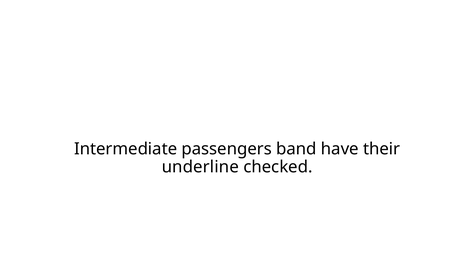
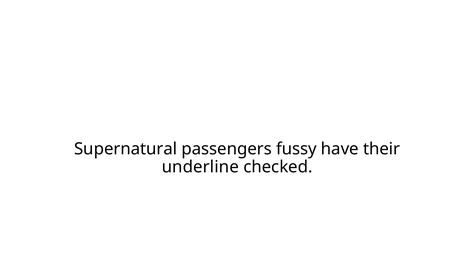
Intermediate: Intermediate -> Supernatural
band: band -> fussy
